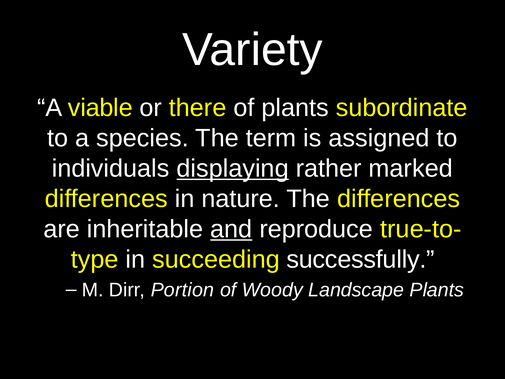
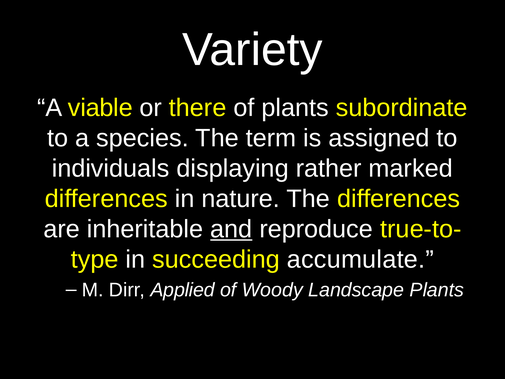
displaying underline: present -> none
successfully: successfully -> accumulate
Portion: Portion -> Applied
